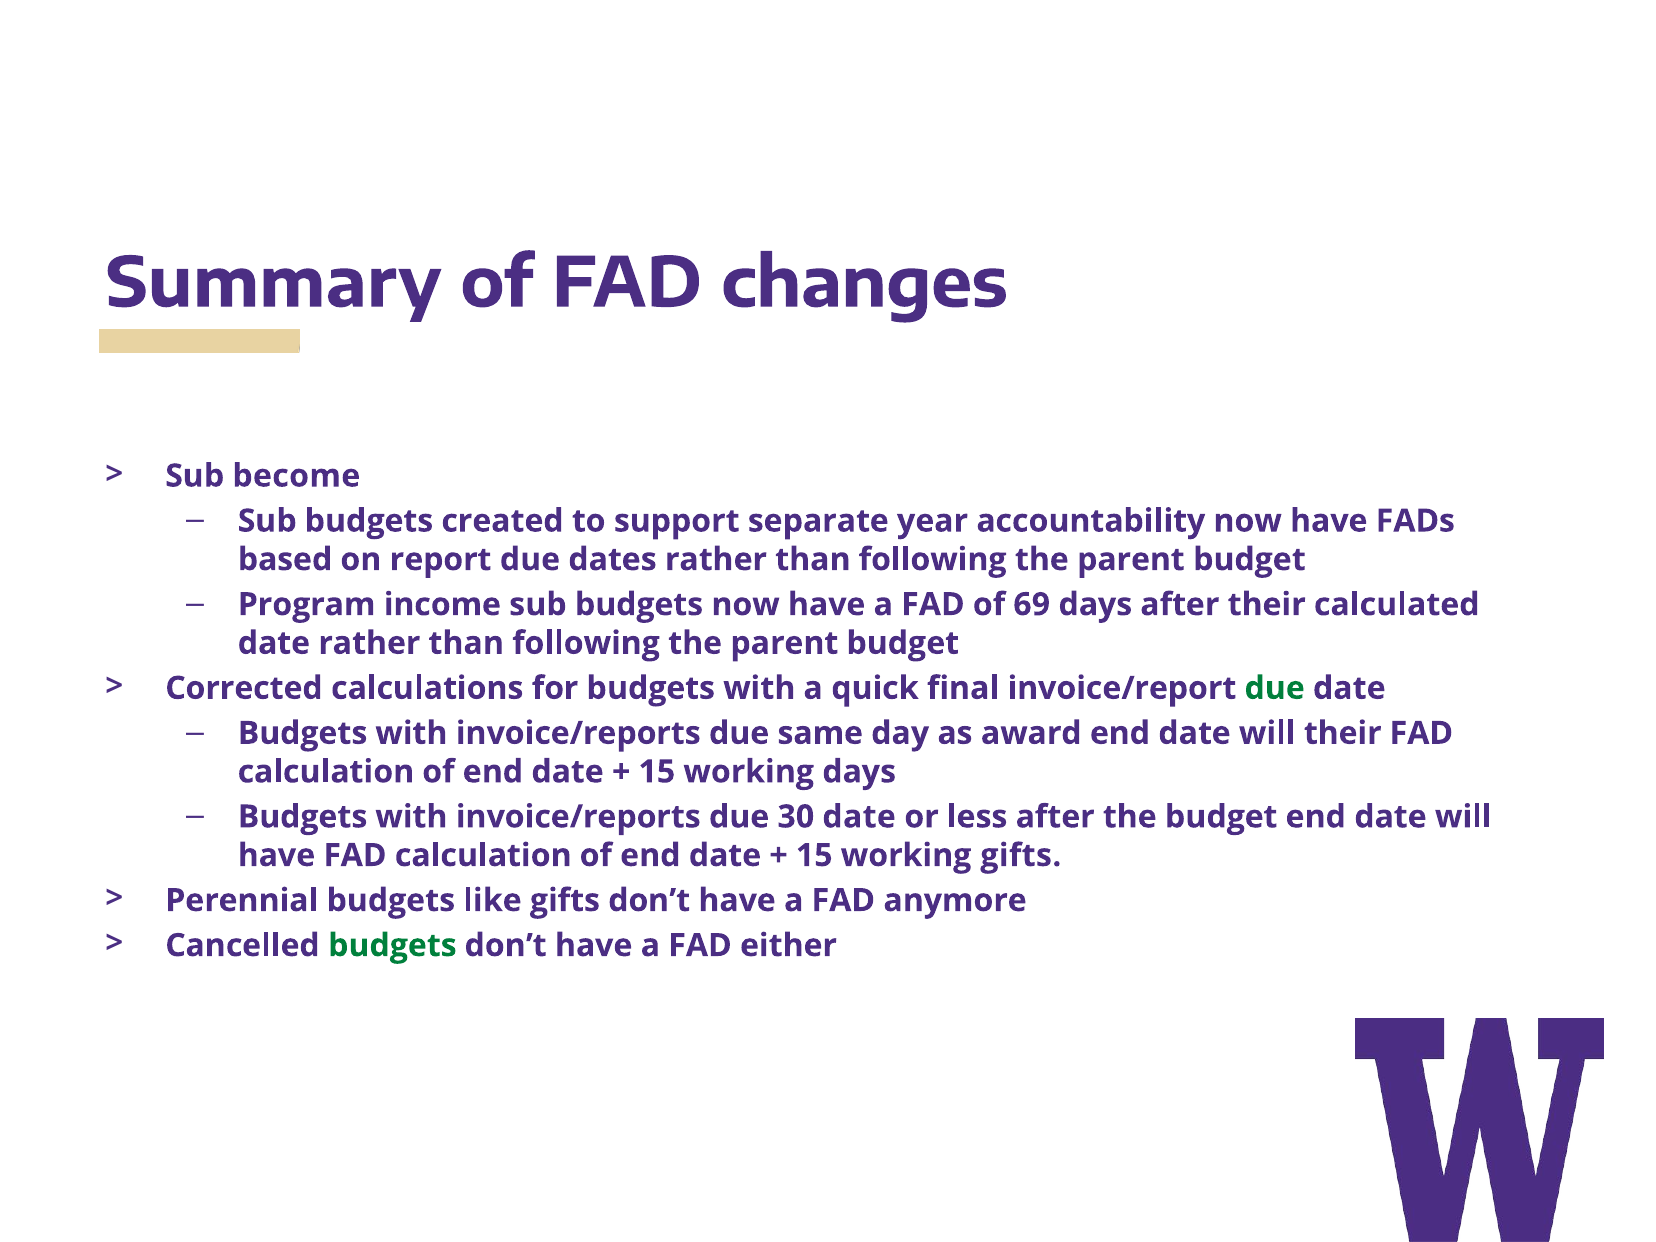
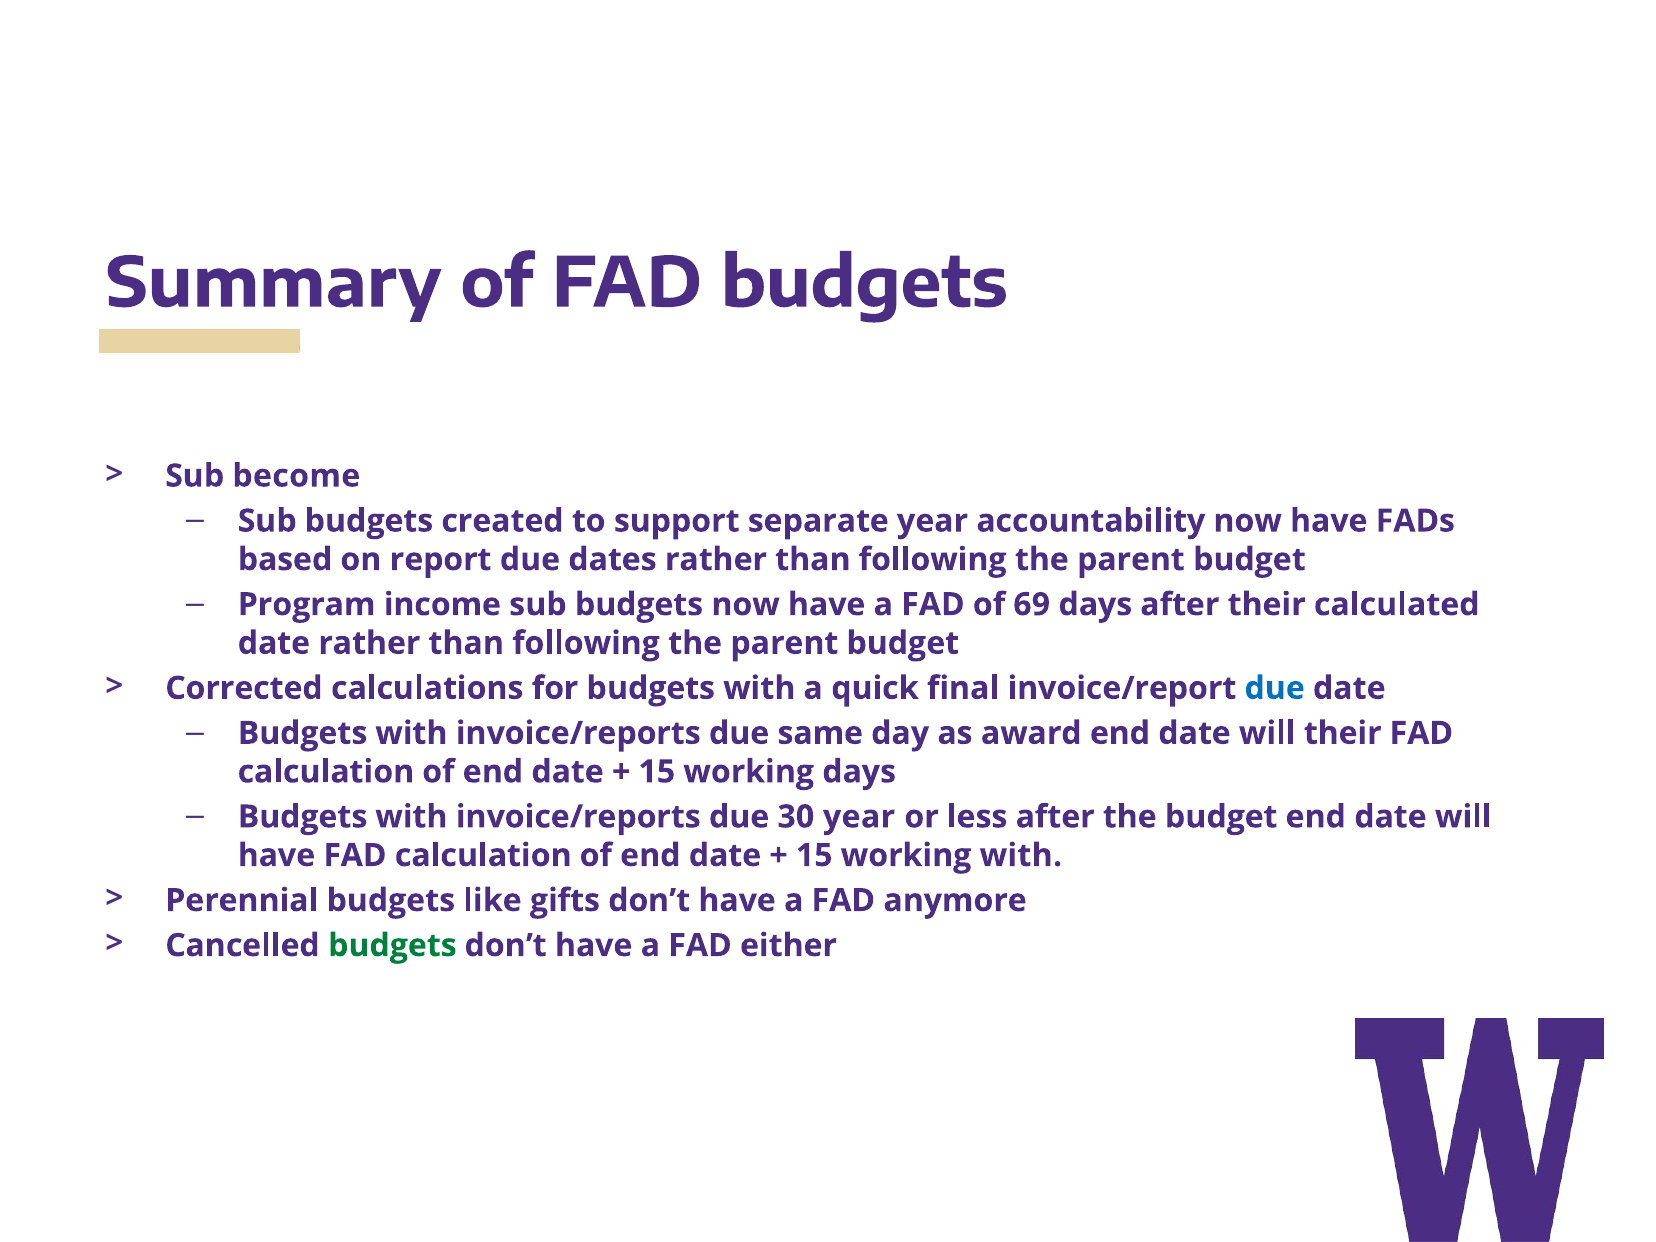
FAD changes: changes -> budgets
due at (1275, 688) colour: green -> blue
30 date: date -> year
working gifts: gifts -> with
